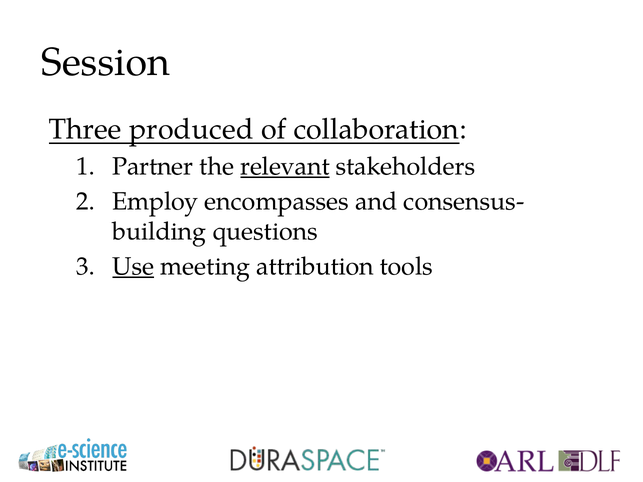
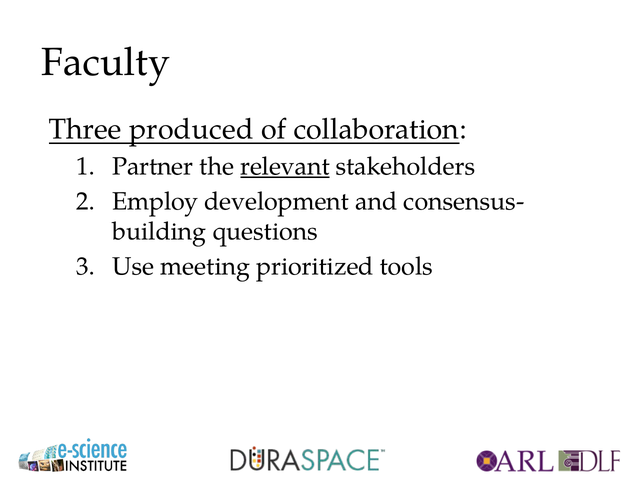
Session: Session -> Faculty
encompasses: encompasses -> development
Use underline: present -> none
attribution: attribution -> prioritized
